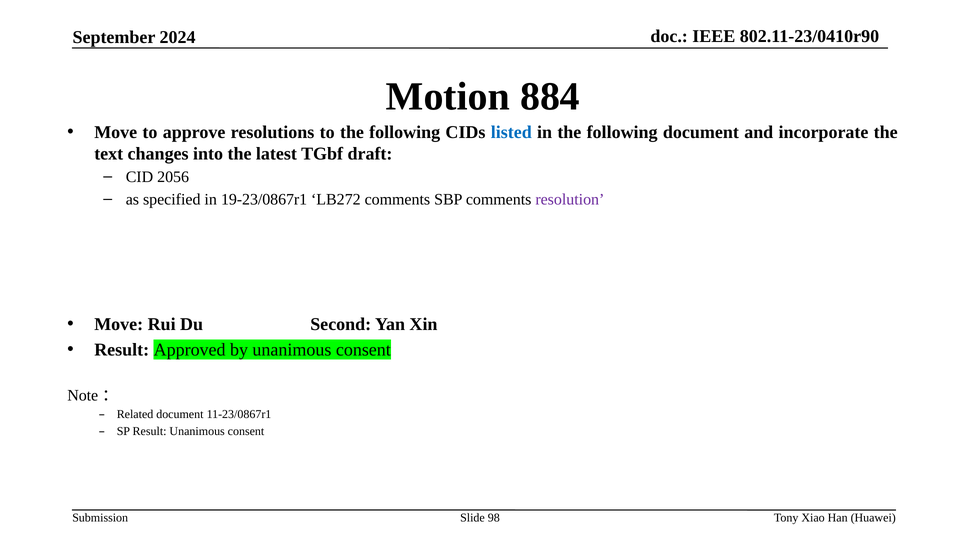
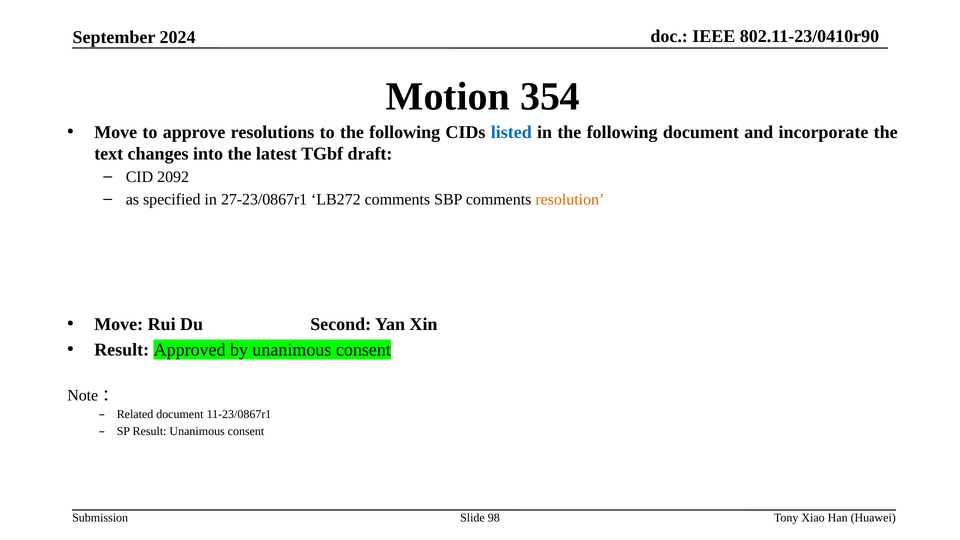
884: 884 -> 354
2056: 2056 -> 2092
19-23/0867r1: 19-23/0867r1 -> 27-23/0867r1
resolution colour: purple -> orange
